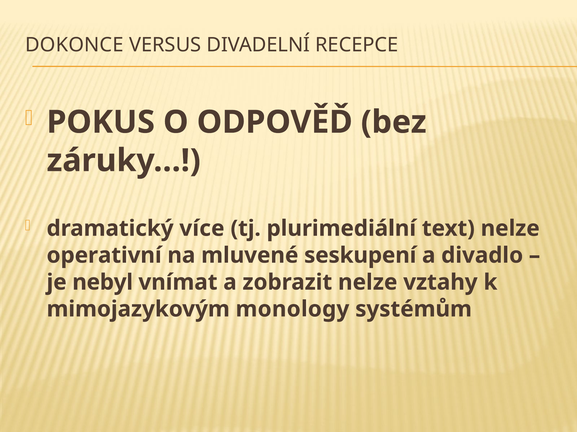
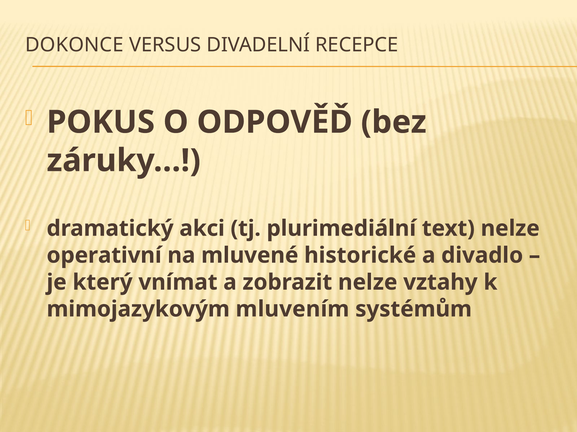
více: více -> akci
seskupení: seskupení -> historické
nebyl: nebyl -> který
monology: monology -> mluvením
